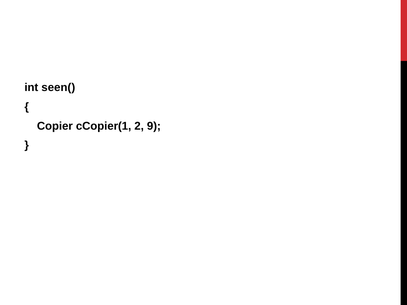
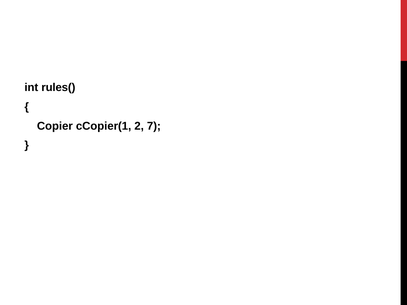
seen(: seen( -> rules(
9: 9 -> 7
